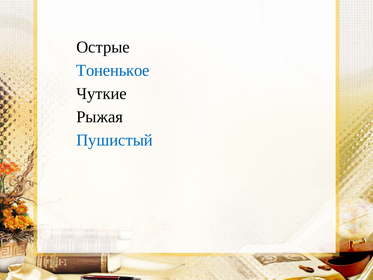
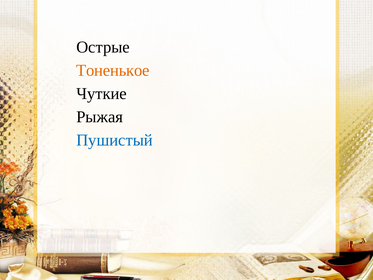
Тоненькое colour: blue -> orange
